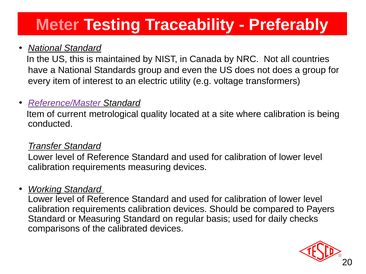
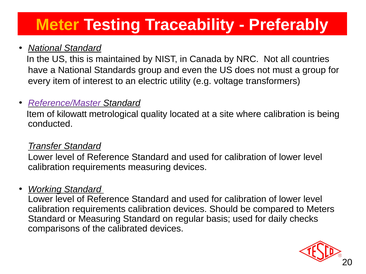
Meter colour: pink -> yellow
not does: does -> must
current: current -> kilowatt
Payers: Payers -> Meters
